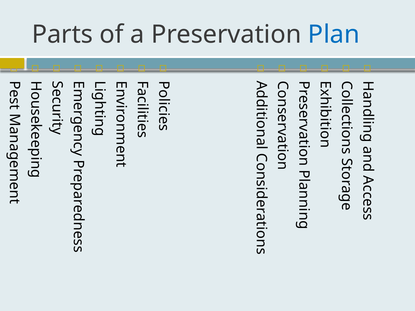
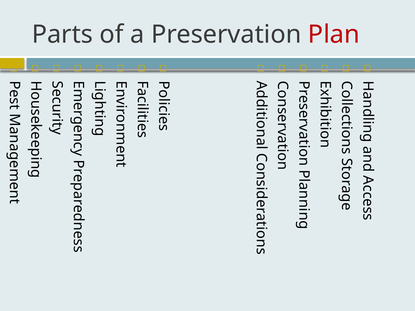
Plan colour: blue -> red
